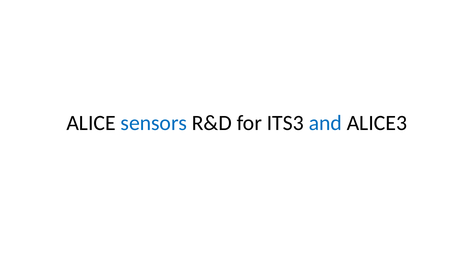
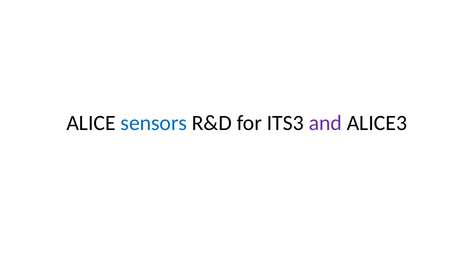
and colour: blue -> purple
